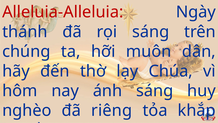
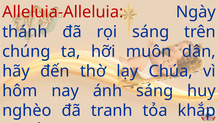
riêng: riêng -> tranh
